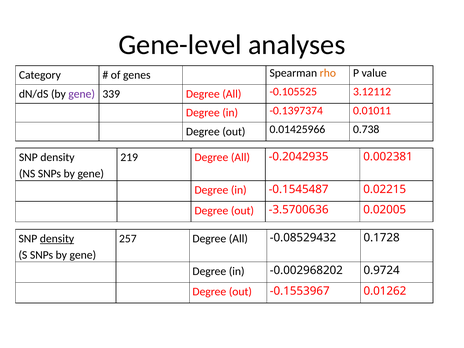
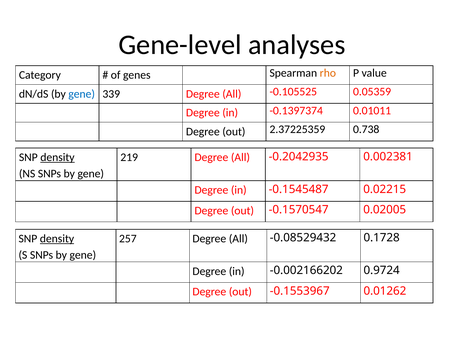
gene at (82, 94) colour: purple -> blue
3.12112: 3.12112 -> 0.05359
0.01425966: 0.01425966 -> 2.37225359
density at (57, 157) underline: none -> present
-3.5700636: -3.5700636 -> -0.1570547
-0.002968202: -0.002968202 -> -0.002166202
